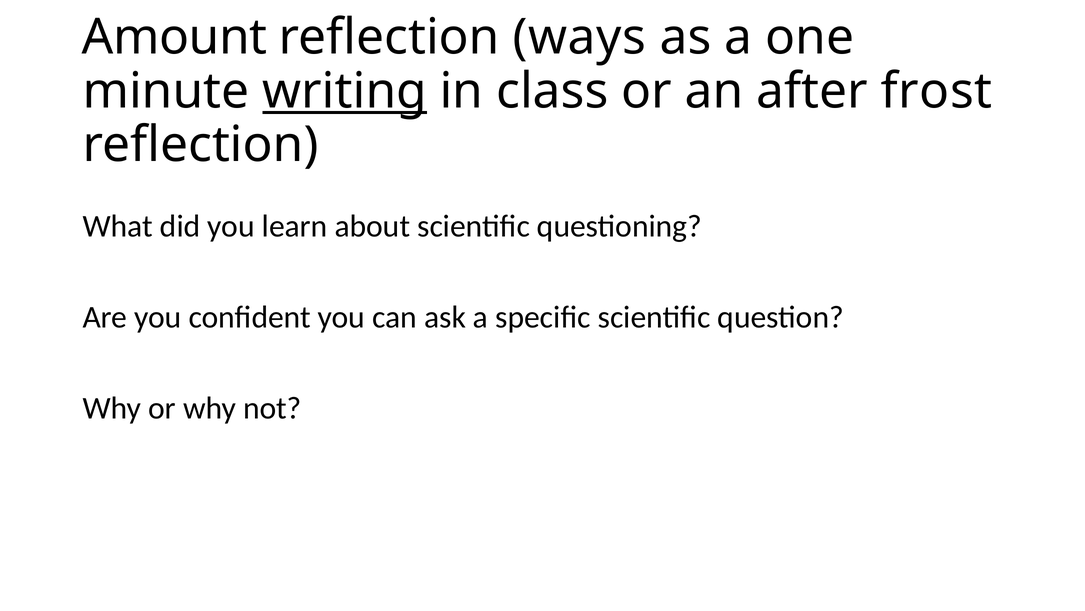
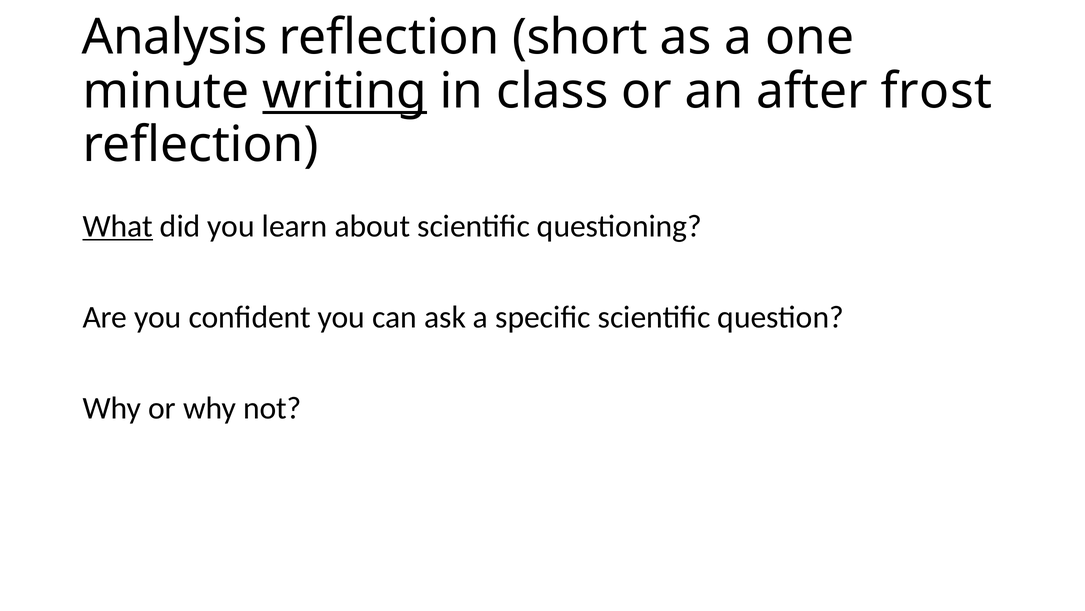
Amount: Amount -> Analysis
ways: ways -> short
What underline: none -> present
